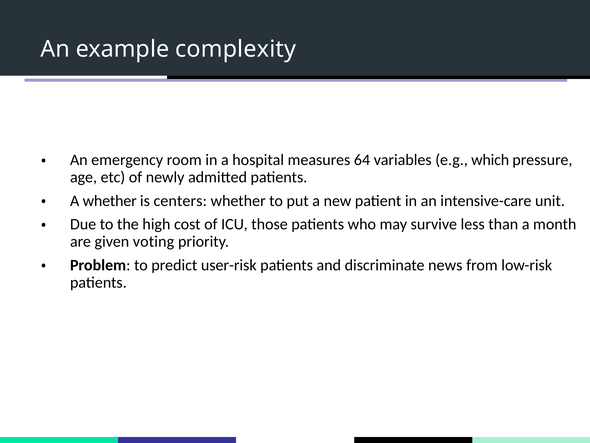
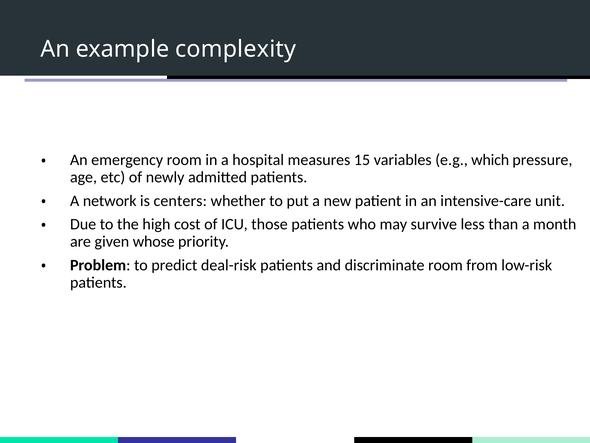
64: 64 -> 15
A whether: whether -> network
voting: voting -> whose
user-risk: user-risk -> deal-risk
discriminate news: news -> room
